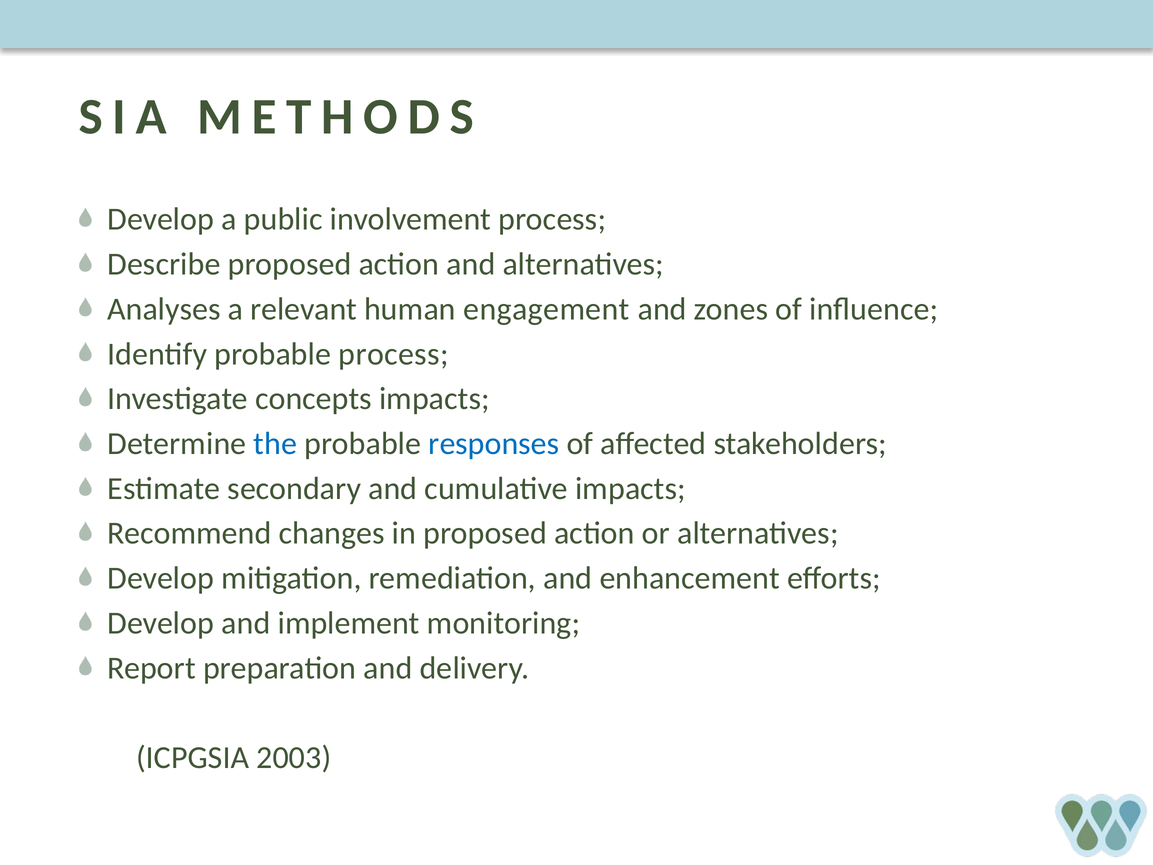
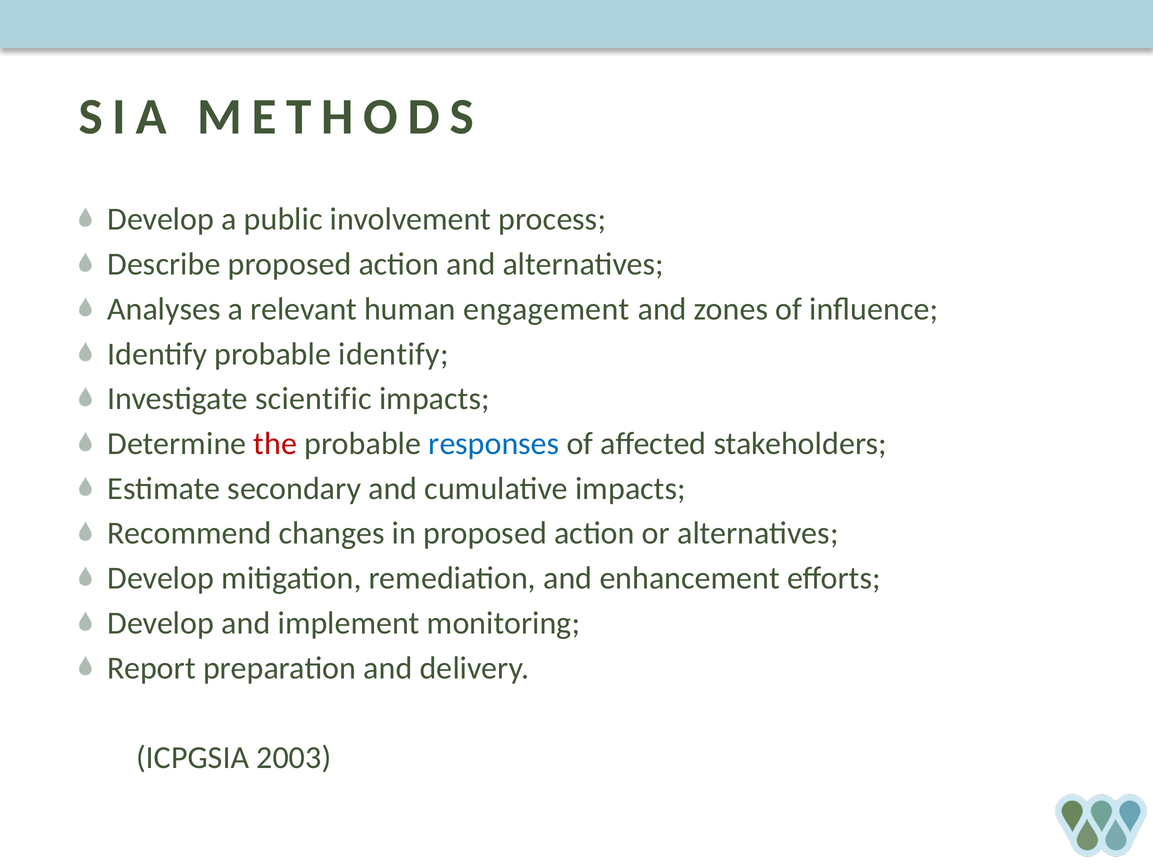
probable process: process -> identify
concepts: concepts -> scientific
the colour: blue -> red
